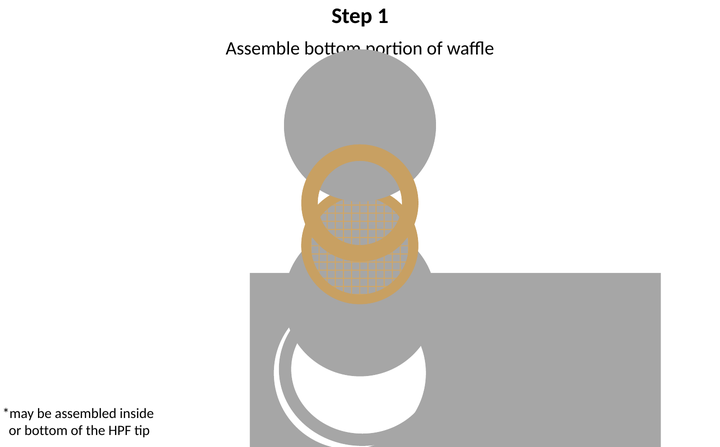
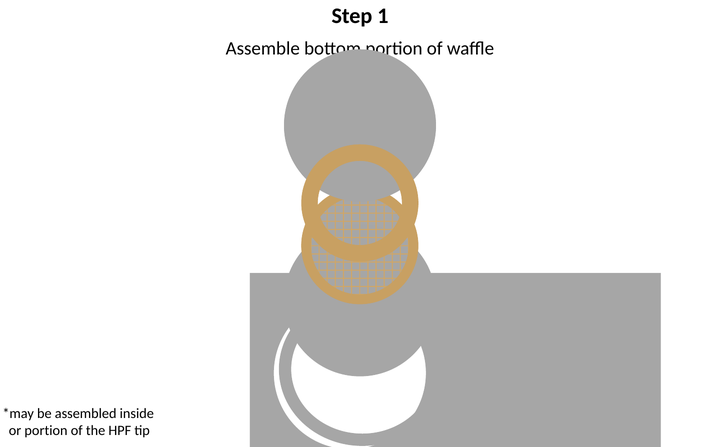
or bottom: bottom -> portion
